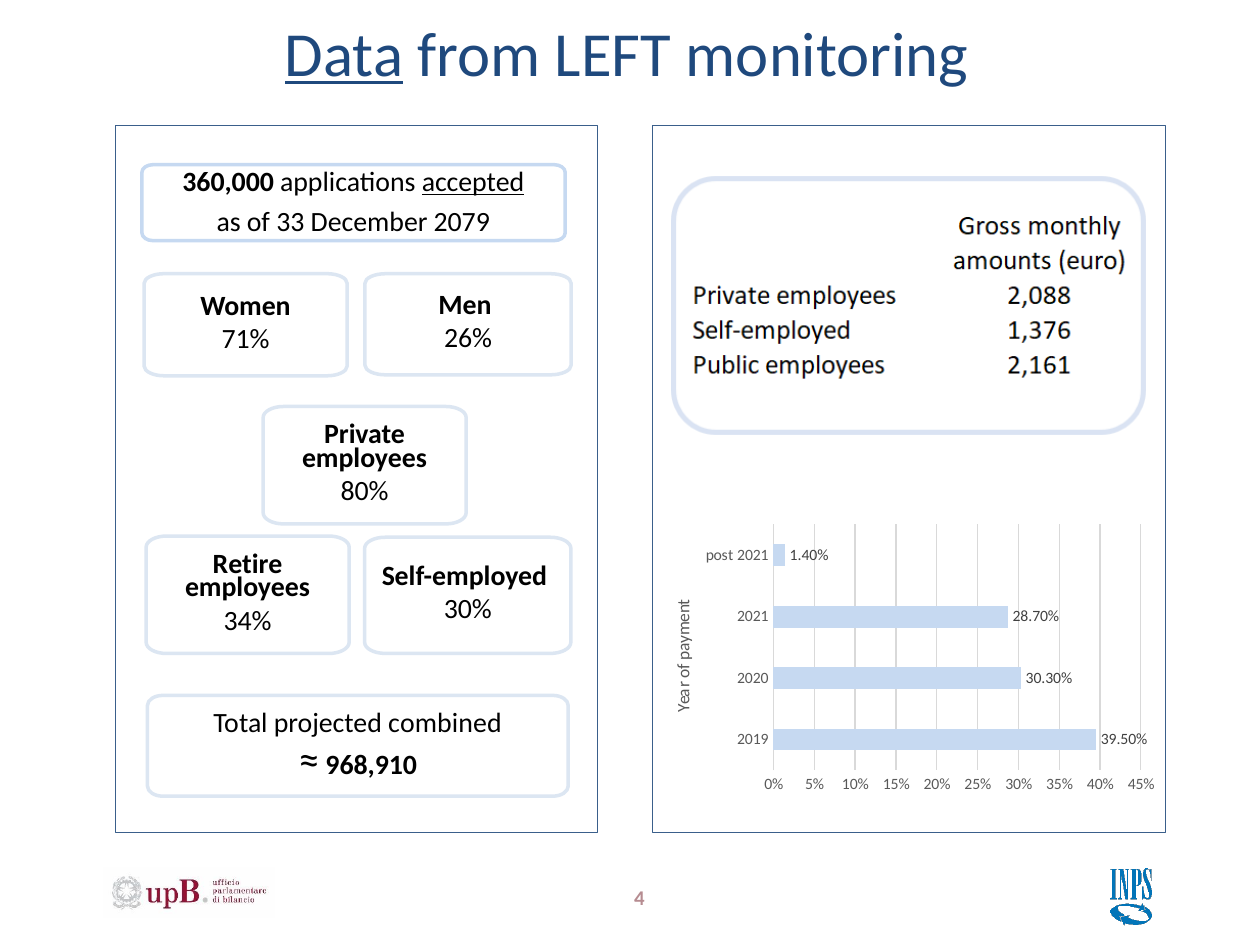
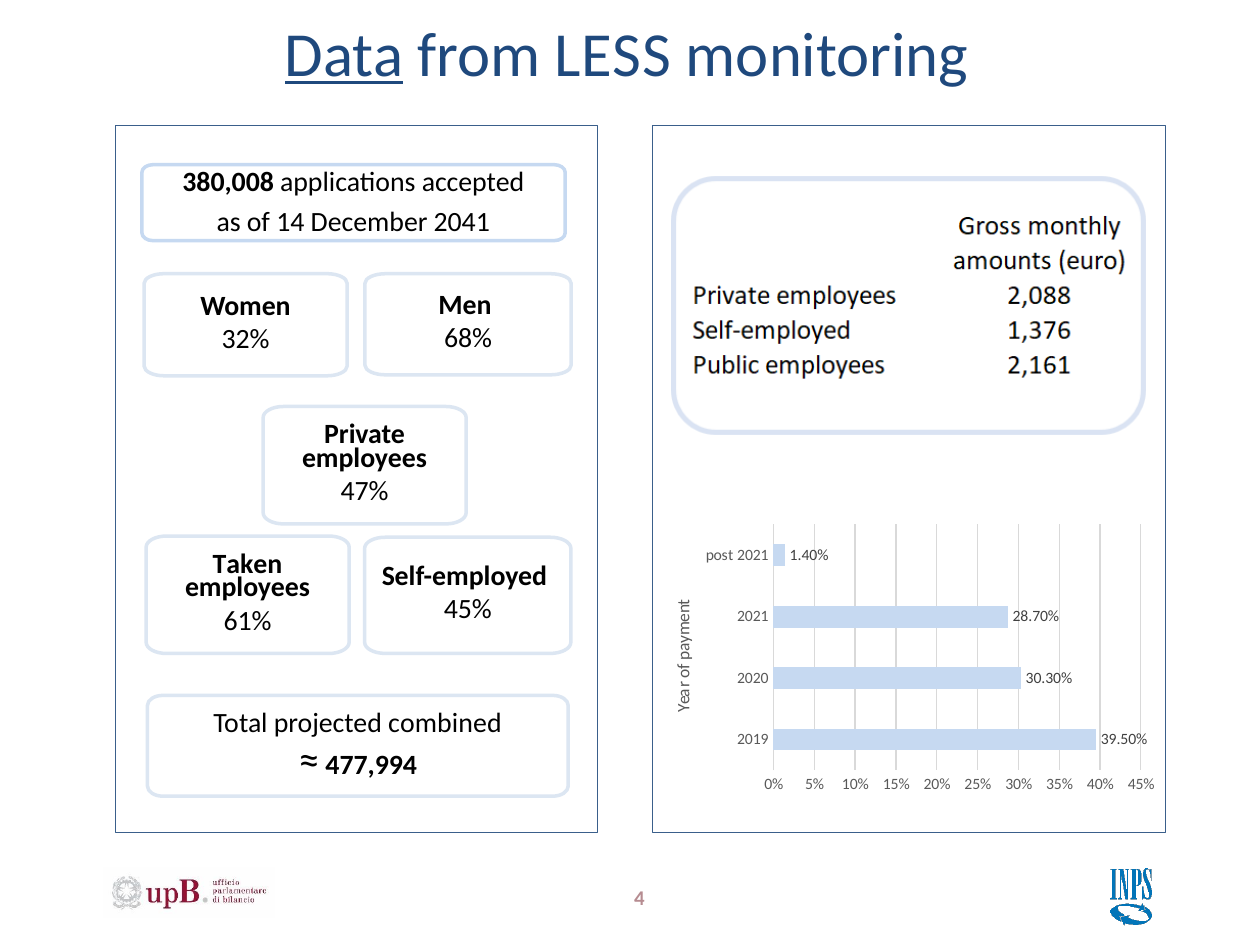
LEFT: LEFT -> LESS
360,000: 360,000 -> 380,008
accepted underline: present -> none
33: 33 -> 14
2079: 2079 -> 2041
26%: 26% -> 68%
71%: 71% -> 32%
80%: 80% -> 47%
Retire: Retire -> Taken
30% at (468, 609): 30% -> 45%
34%: 34% -> 61%
968,910: 968,910 -> 477,994
